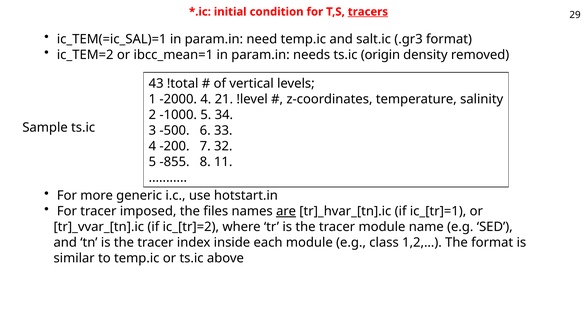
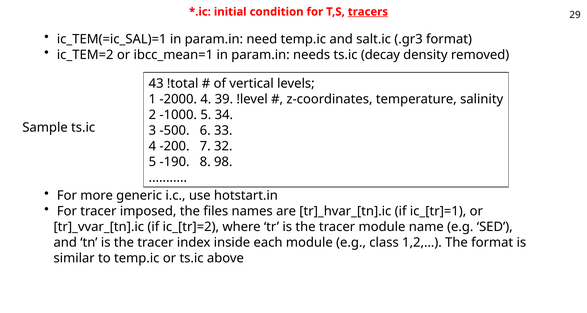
origin: origin -> decay
21: 21 -> 39
-855: -855 -> -190
11: 11 -> 98
are underline: present -> none
